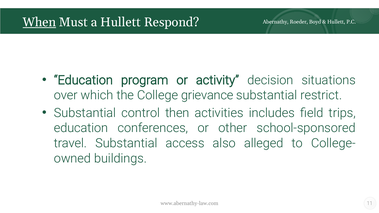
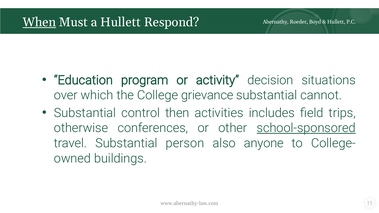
restrict: restrict -> cannot
education at (81, 128): education -> otherwise
school-sponsored underline: none -> present
access: access -> person
alleged: alleged -> anyone
